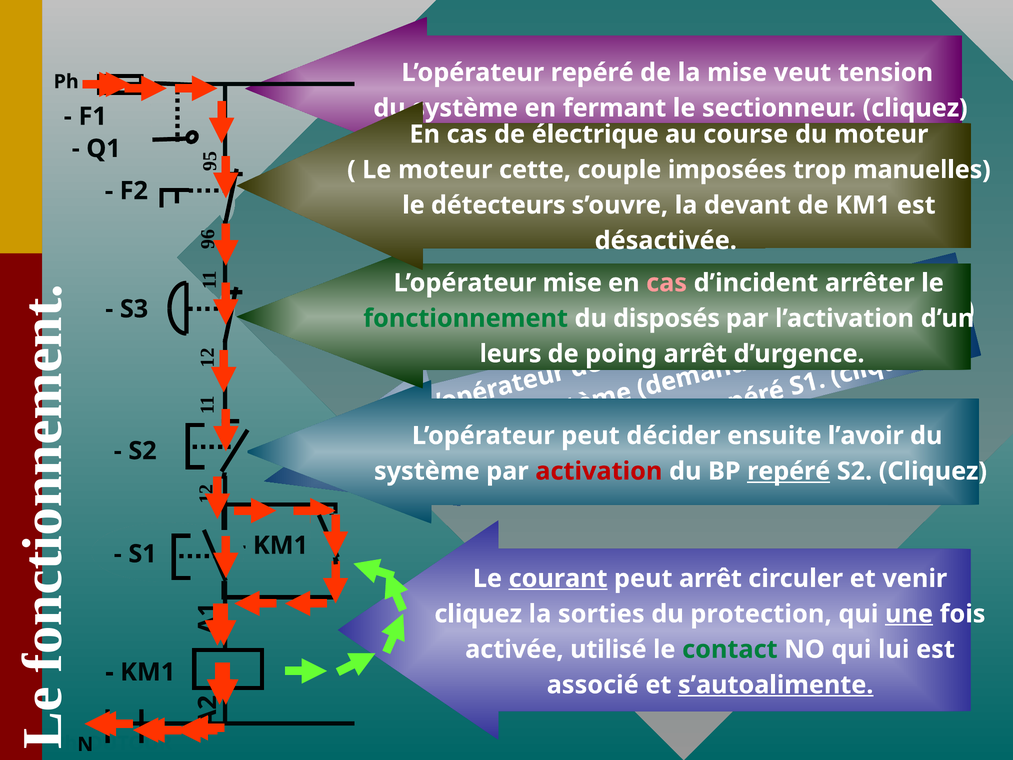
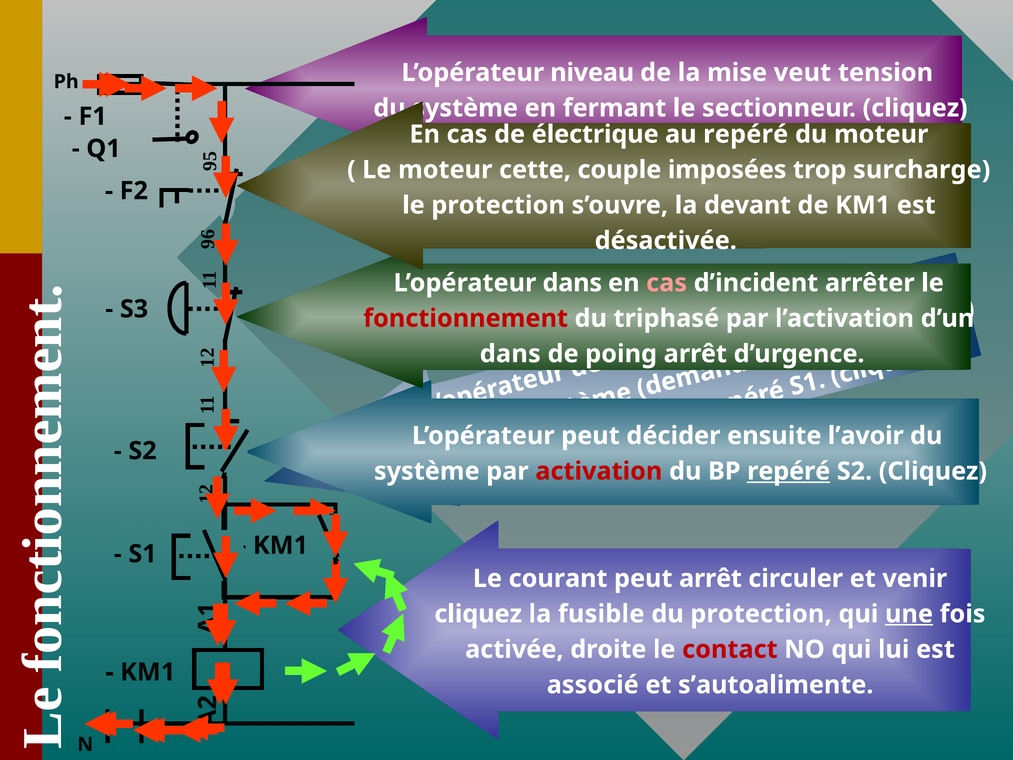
L’opérateur repéré: repéré -> niveau
au course: course -> repéré
manuelles: manuelles -> surcharge
le détecteurs: détecteurs -> protection
L’opérateur mise: mise -> dans
fonctionnement colour: green -> red
disposés: disposés -> triphasé
leurs at (510, 354): leurs -> dans
courant underline: present -> none
sorties: sorties -> fusible
utilisé: utilisé -> droite
contact colour: green -> red
s’autoalimente underline: present -> none
